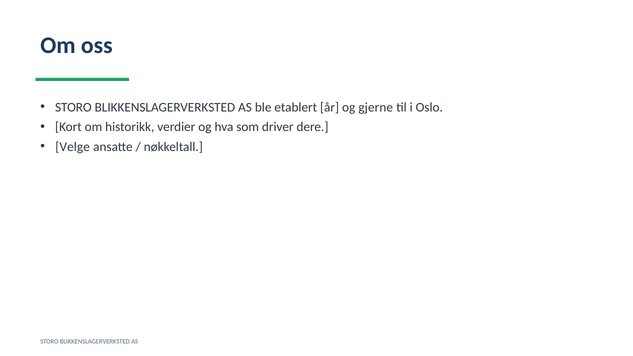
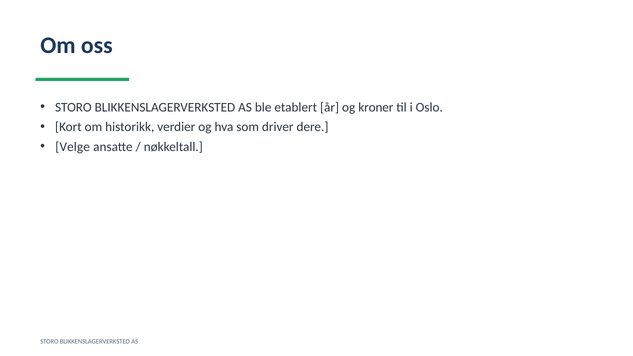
gjerne: gjerne -> kroner
